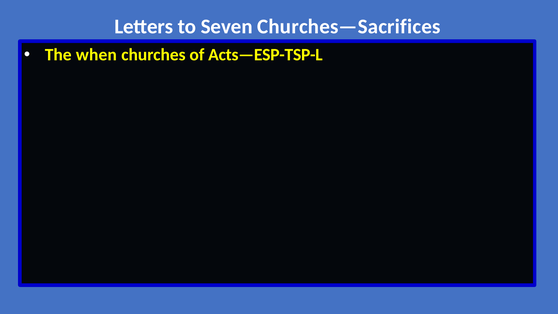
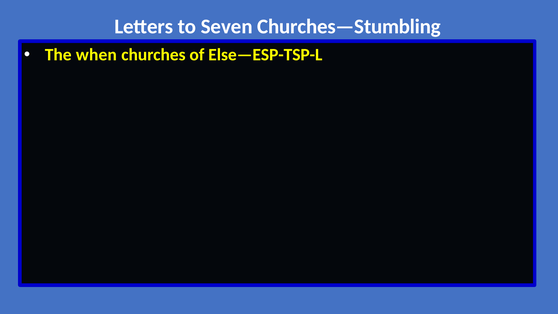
Churches—Sacrifices: Churches—Sacrifices -> Churches—Stumbling
Acts—ESP-TSP-L: Acts—ESP-TSP-L -> Else—ESP-TSP-L
